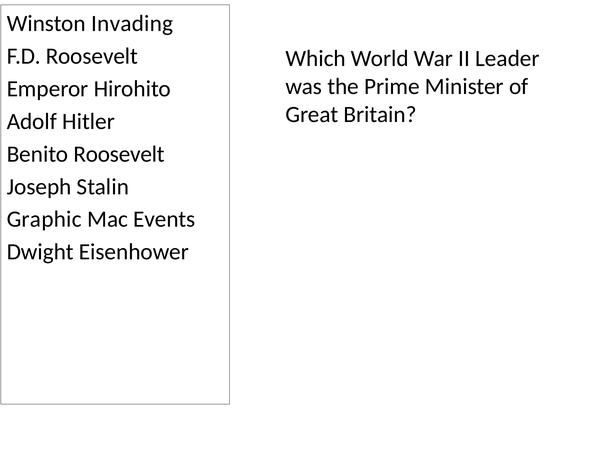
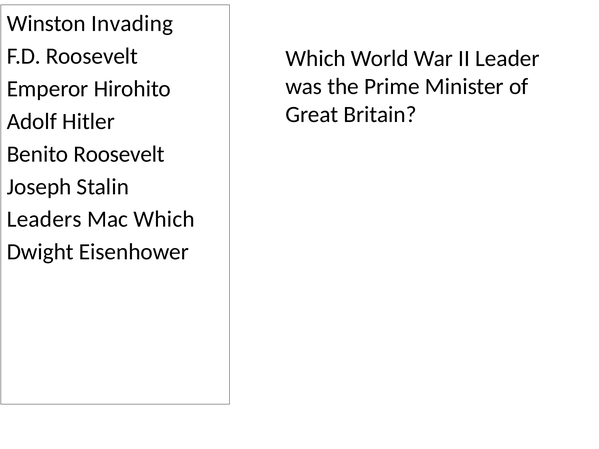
Graphic: Graphic -> Leaders
Mac Events: Events -> Which
